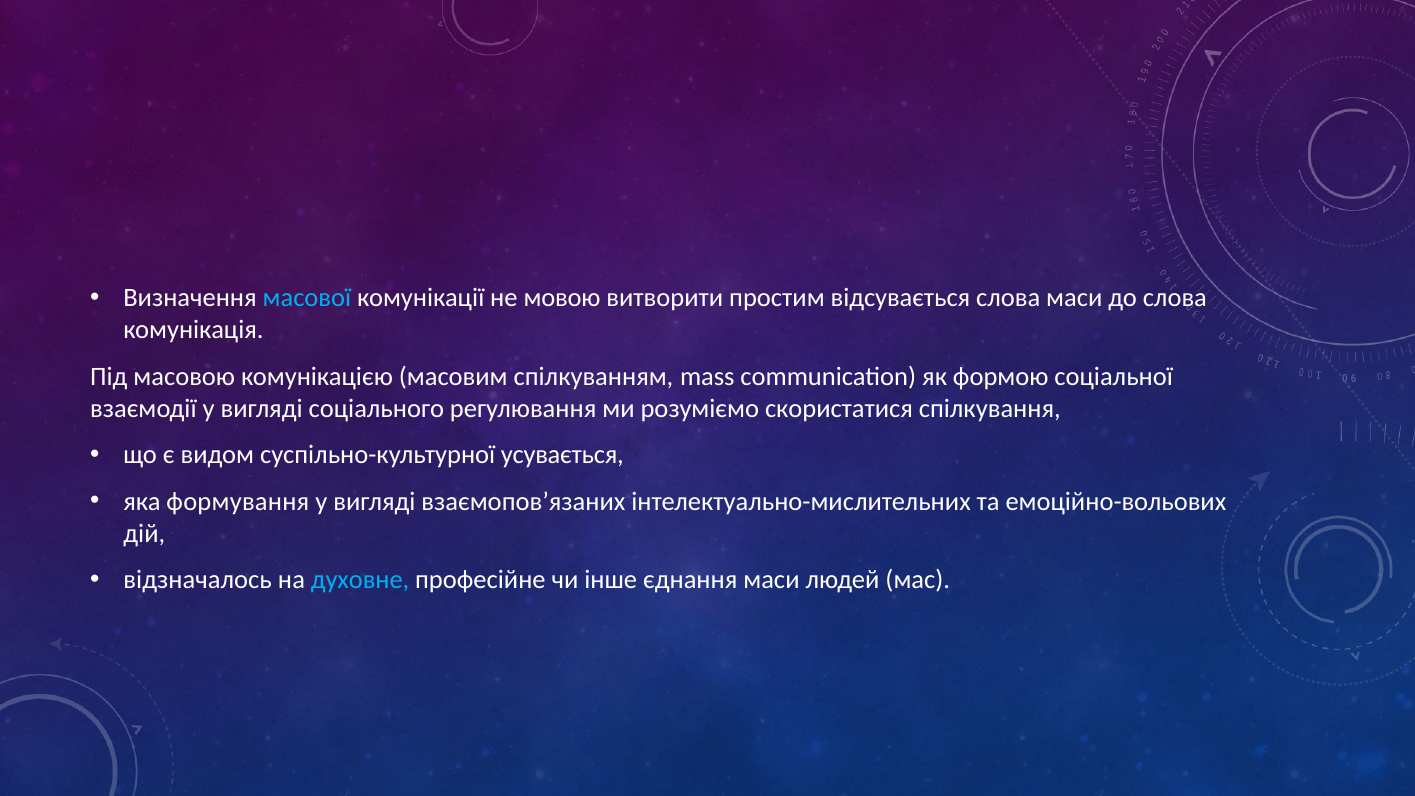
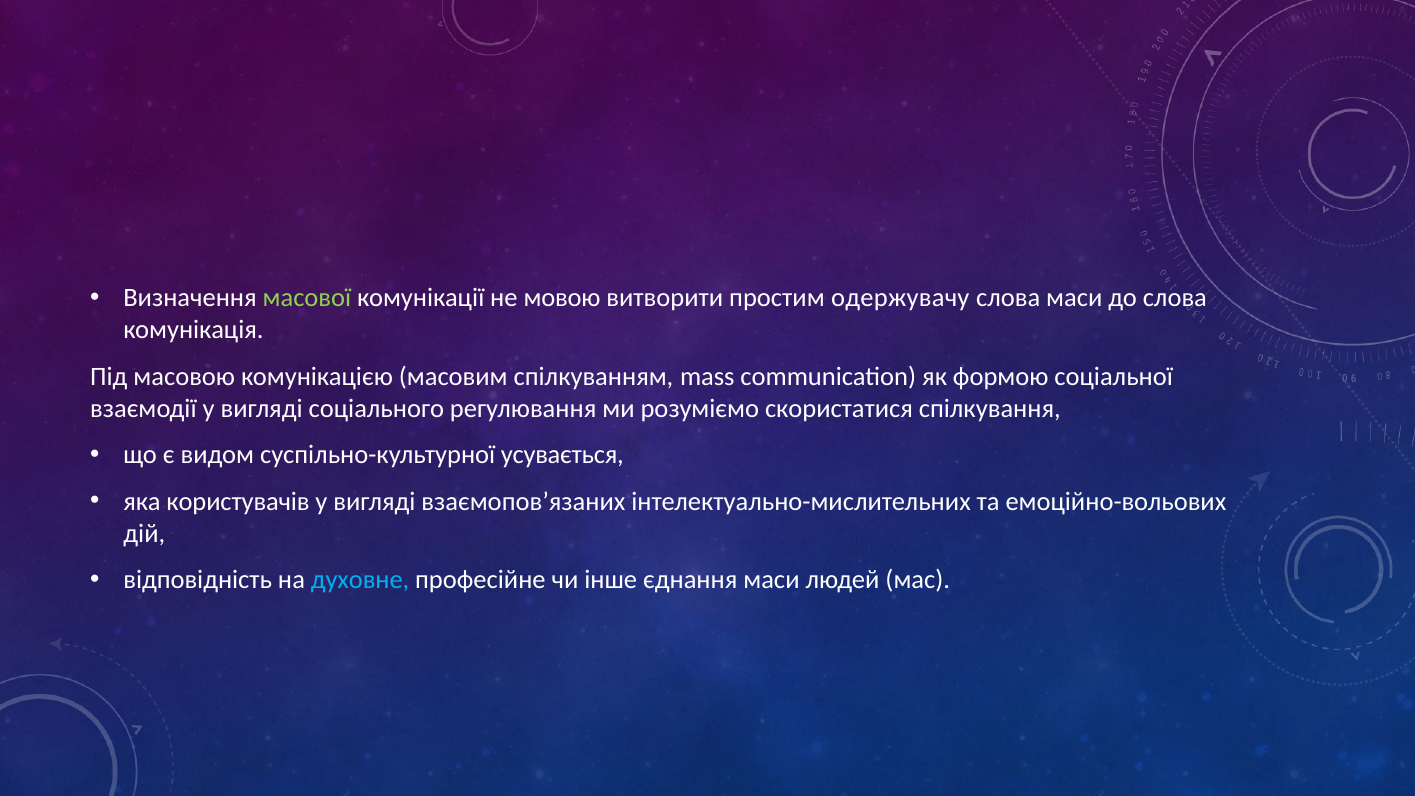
масової colour: light blue -> light green
відсувається: відсувається -> одержувачу
формування: формування -> користувачів
відзначалось: відзначалось -> відповідність
